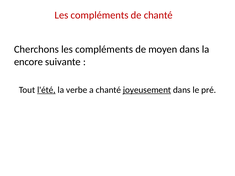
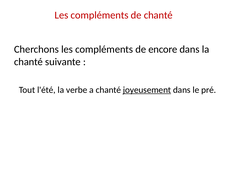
moyen: moyen -> encore
encore at (28, 62): encore -> chanté
l'été underline: present -> none
